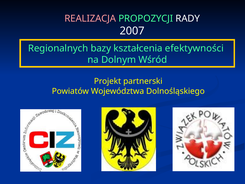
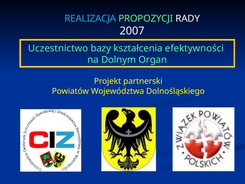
REALIZACJA colour: pink -> light blue
Regionalnych: Regionalnych -> Uczestnictwo
Wśród: Wśród -> Organ
